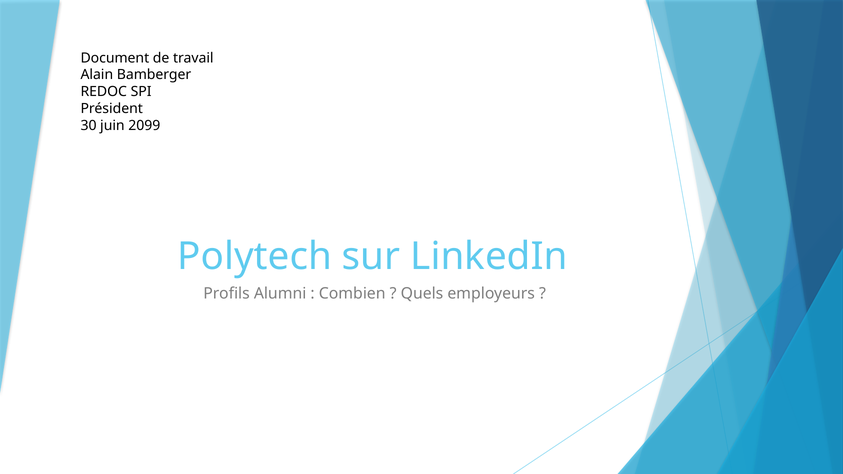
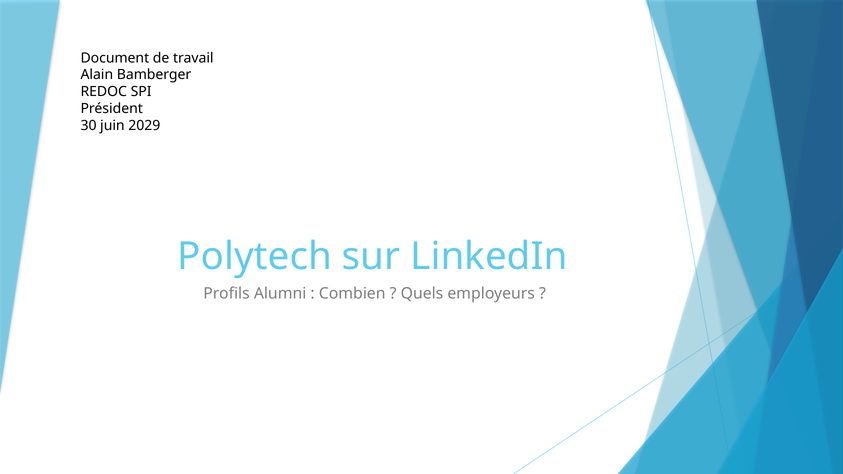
2099: 2099 -> 2029
